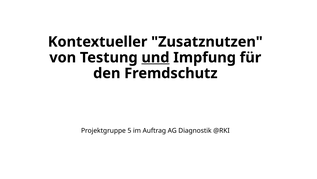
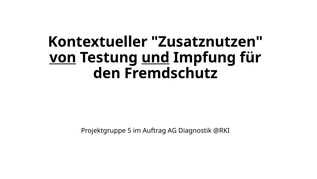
von underline: none -> present
